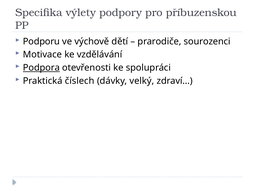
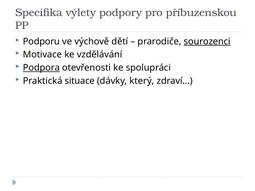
sourozenci underline: none -> present
číslech: číslech -> situace
velký: velký -> který
